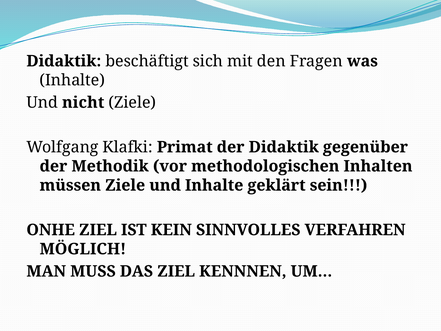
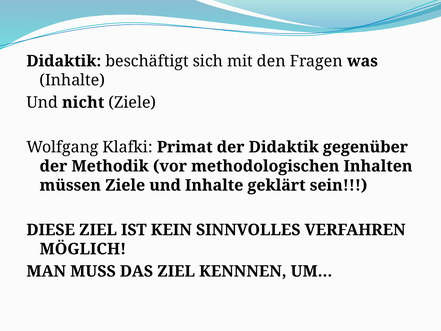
ONHE: ONHE -> DIESE
